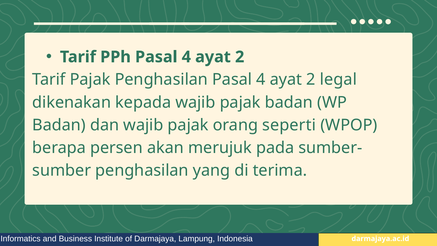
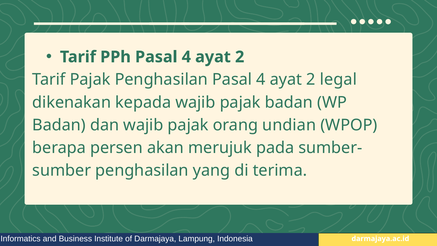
seperti: seperti -> undian
